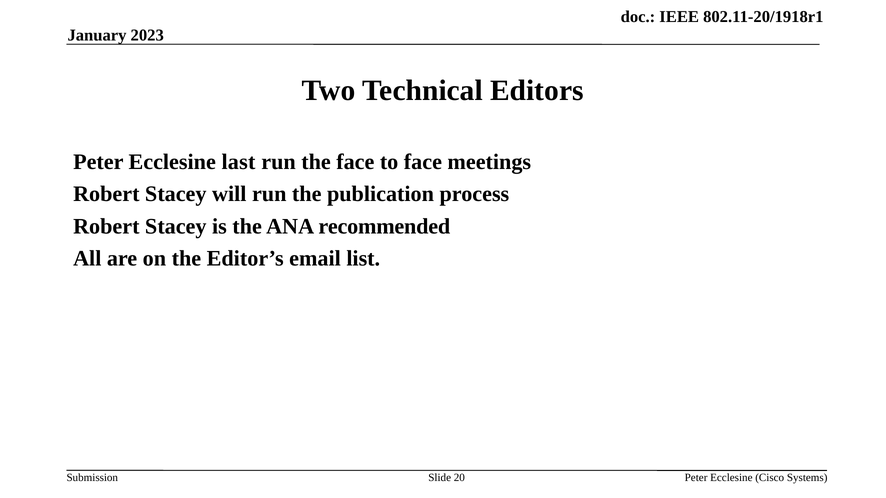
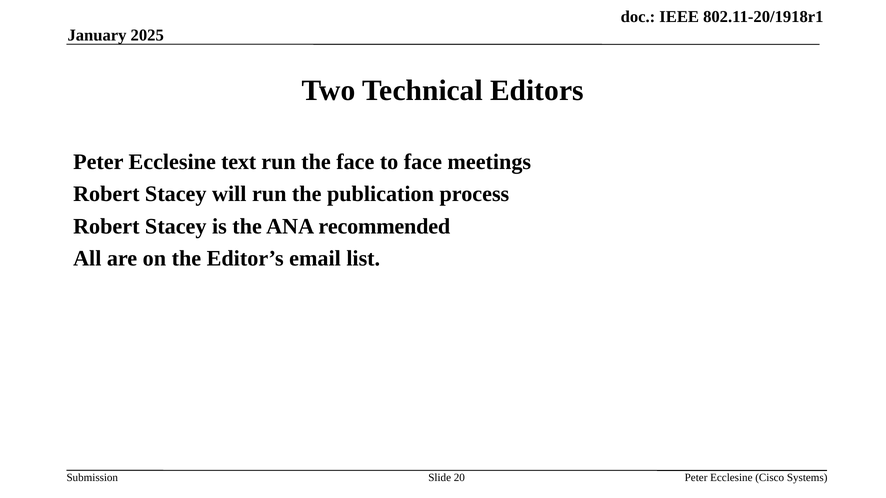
2023: 2023 -> 2025
last: last -> text
